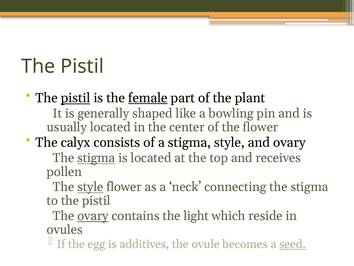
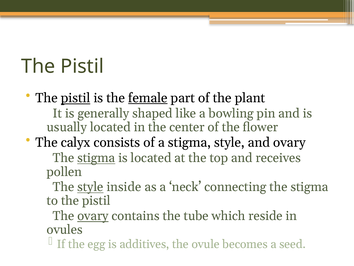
style flower: flower -> inside
light: light -> tube
seed underline: present -> none
